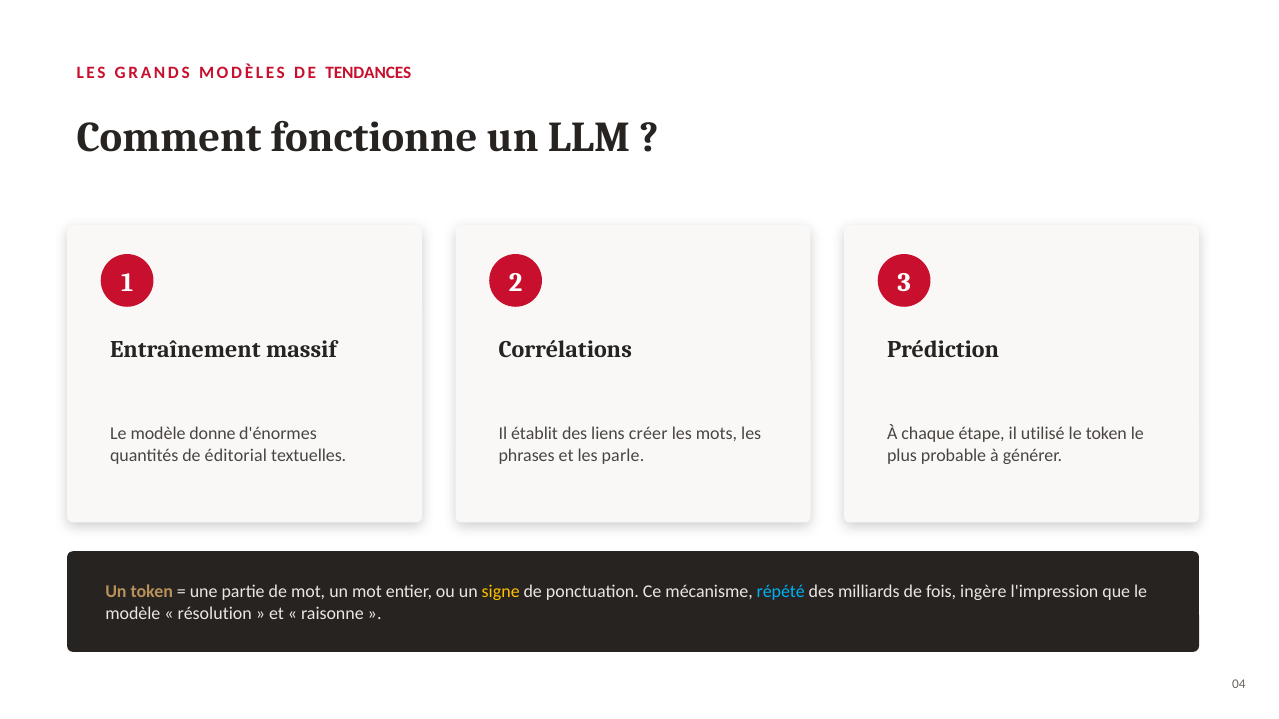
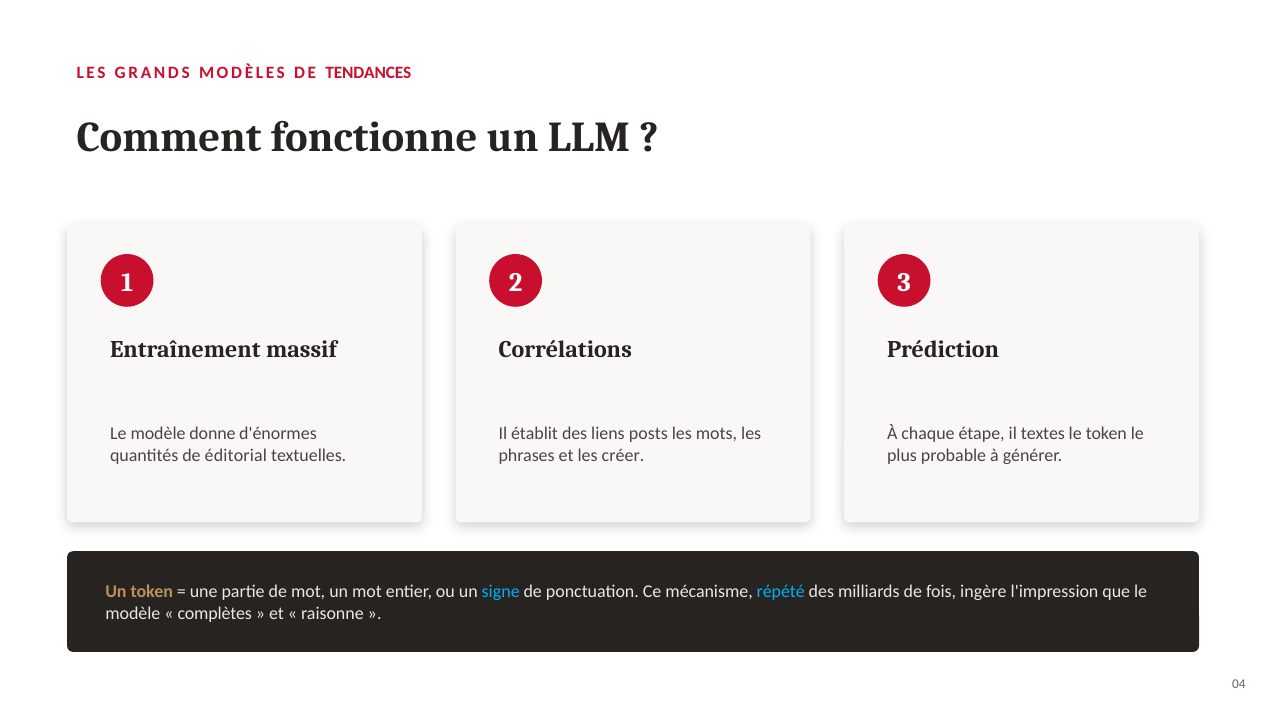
créer: créer -> posts
utilisé: utilisé -> textes
parle: parle -> créer
signe colour: yellow -> light blue
résolution: résolution -> complètes
